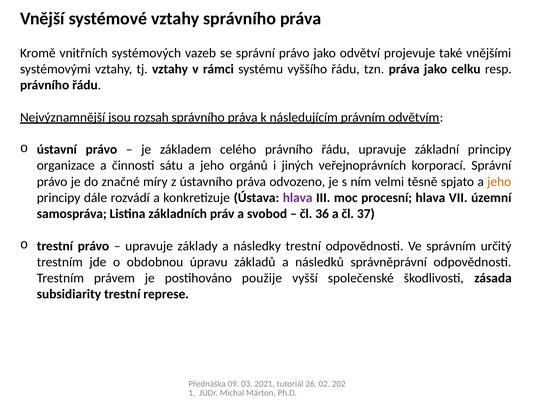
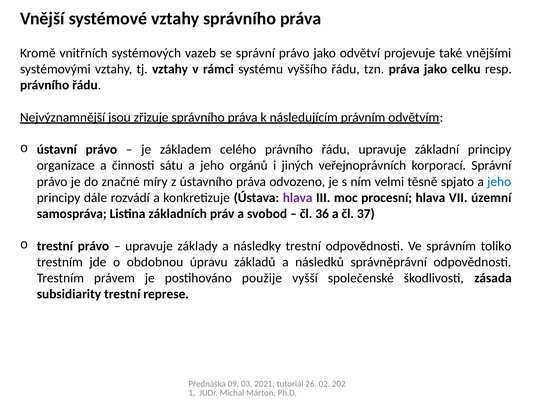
rozsah: rozsah -> zřizuje
jeho at (499, 182) colour: orange -> blue
určitý: určitý -> toliko
